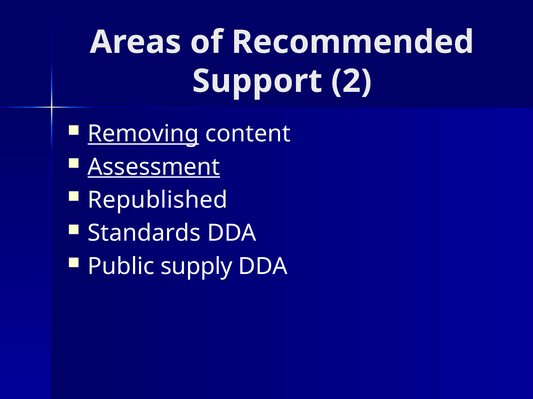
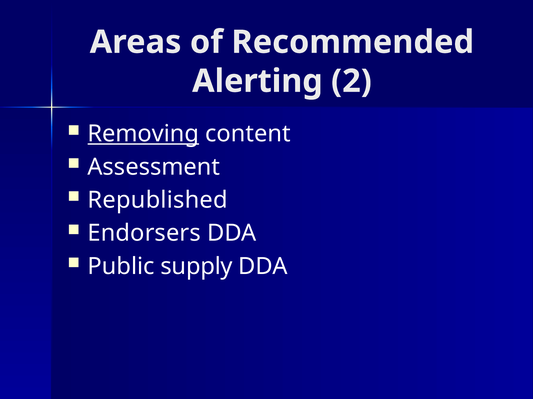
Support: Support -> Alerting
Assessment underline: present -> none
Standards: Standards -> Endorsers
